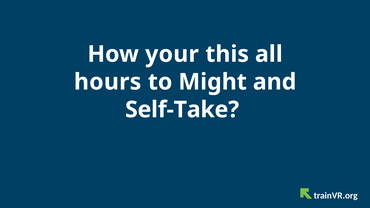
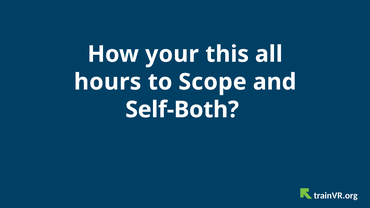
Might: Might -> Scope
Self-Take: Self-Take -> Self-Both
